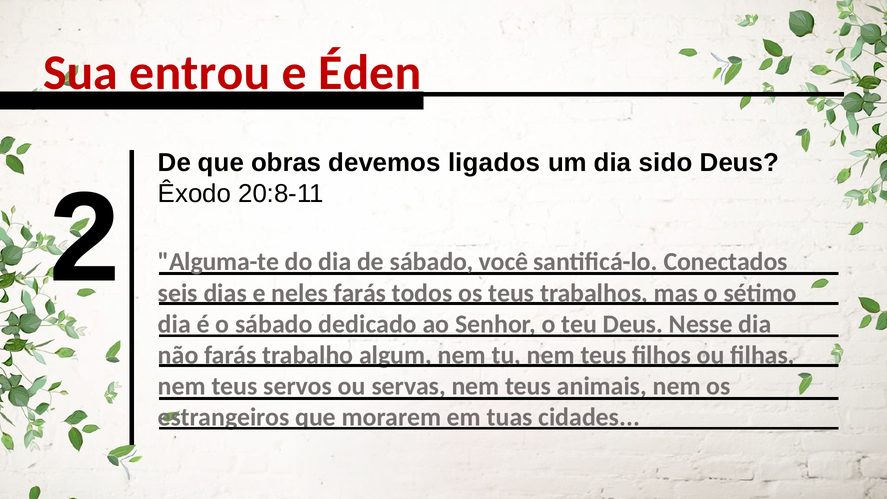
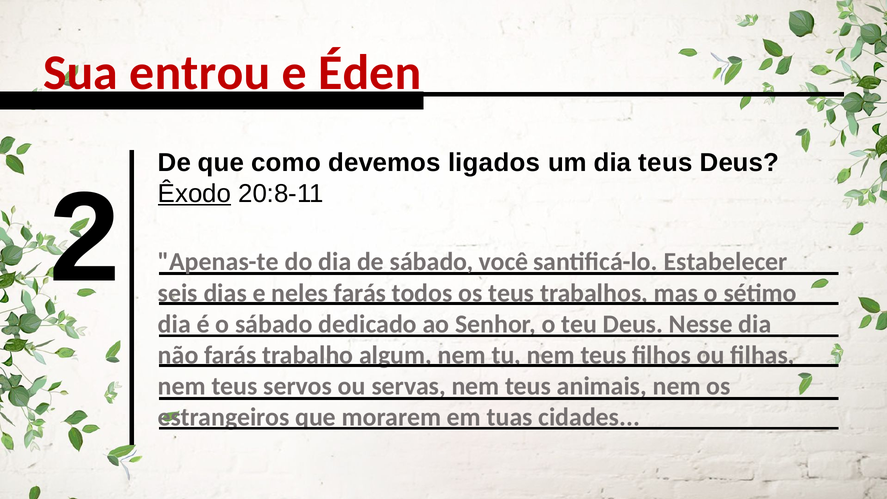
obras: obras -> como
dia sido: sido -> teus
Alguma-te: Alguma-te -> Apenas-te
Conectados: Conectados -> Estabelecer
Êxodo underline: none -> present
